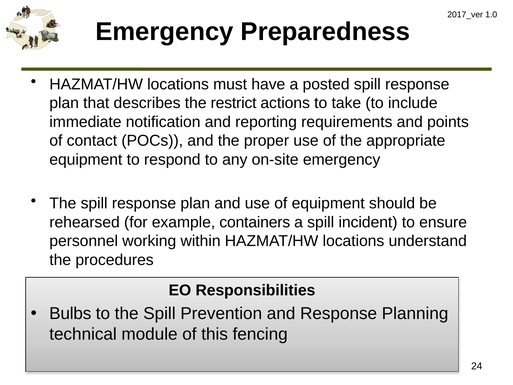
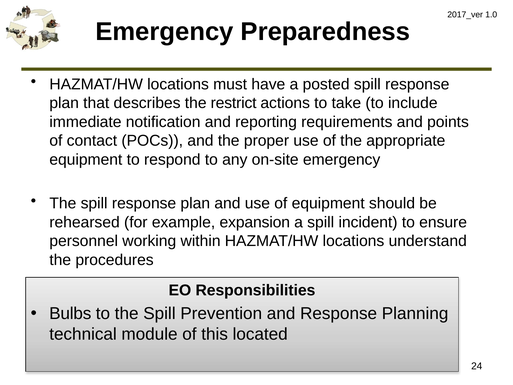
containers: containers -> expansion
fencing: fencing -> located
